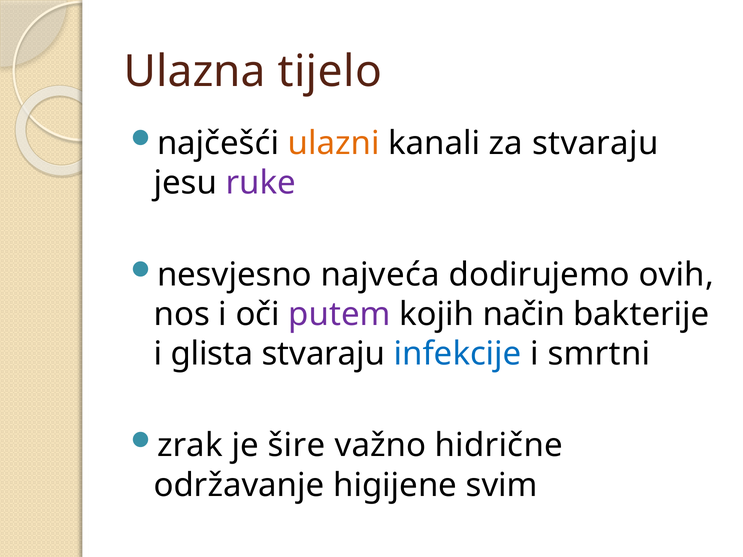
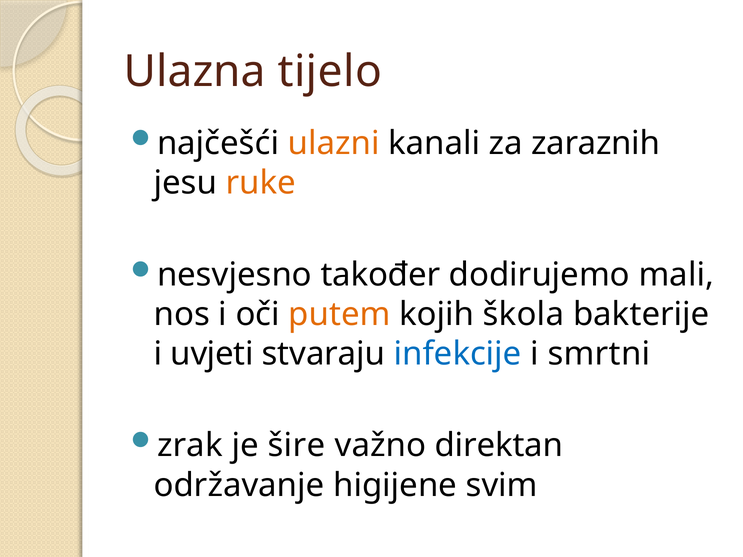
za stvaraju: stvaraju -> zaraznih
ruke colour: purple -> orange
najveća: najveća -> također
ovih: ovih -> mali
putem colour: purple -> orange
način: način -> škola
glista: glista -> uvjeti
hidrične: hidrične -> direktan
